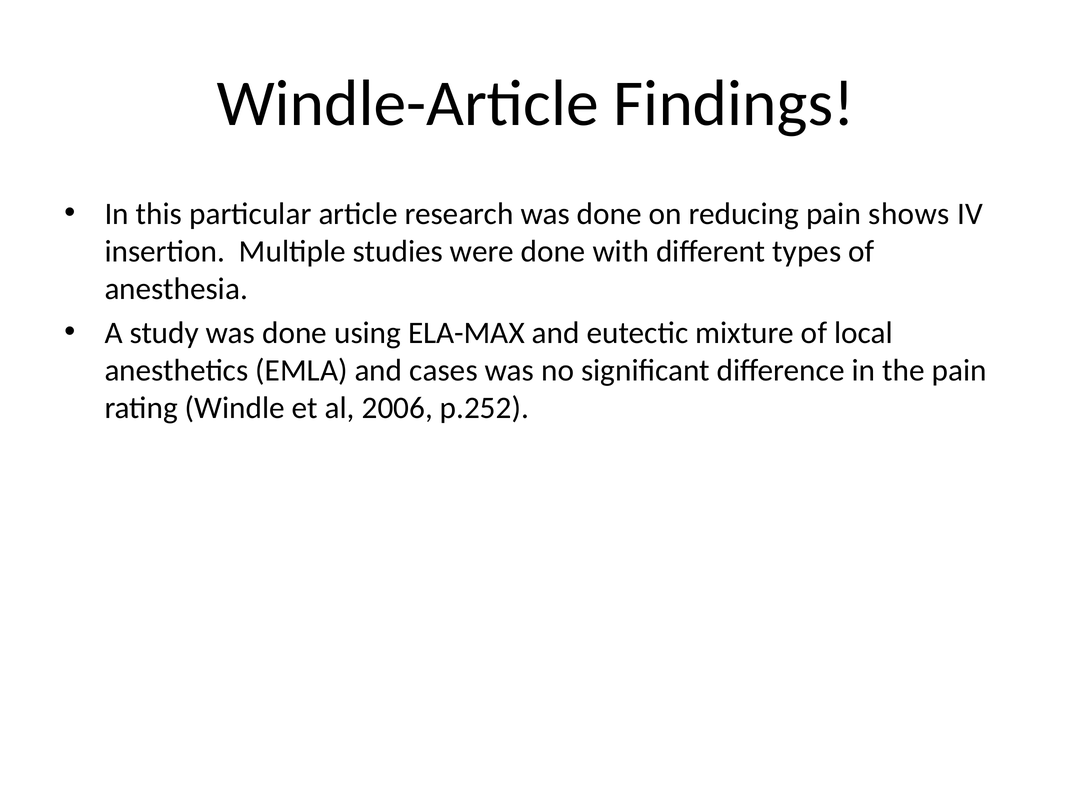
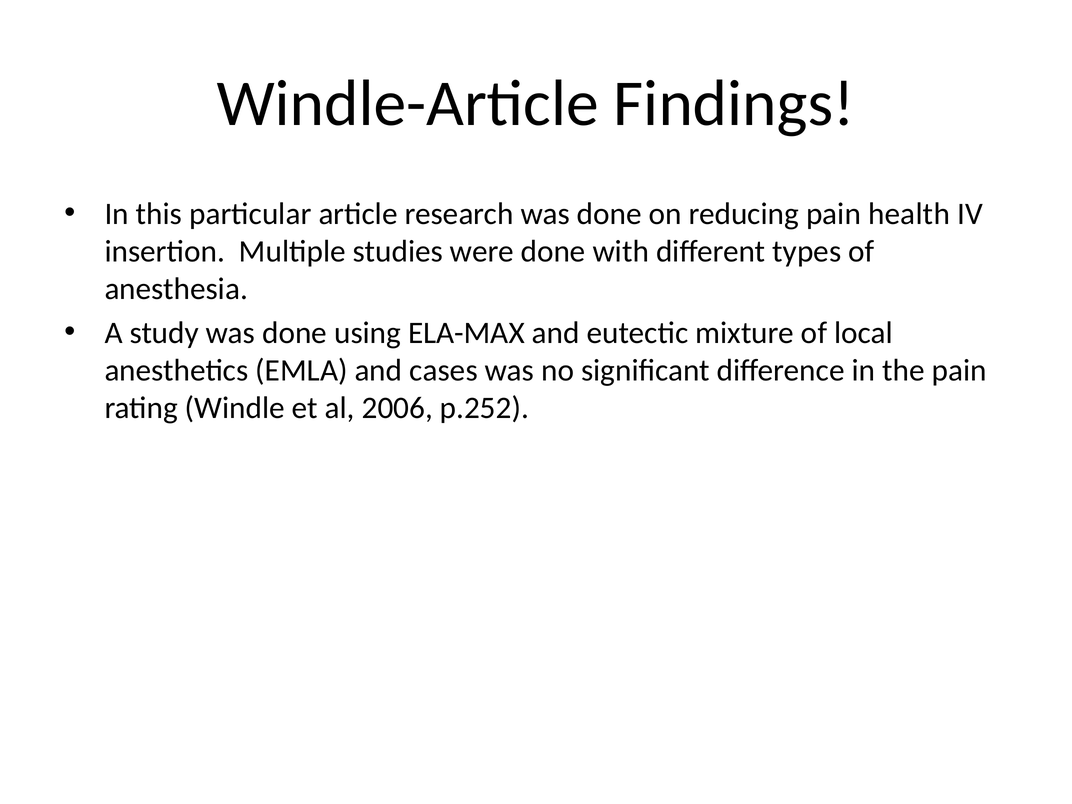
shows: shows -> health
